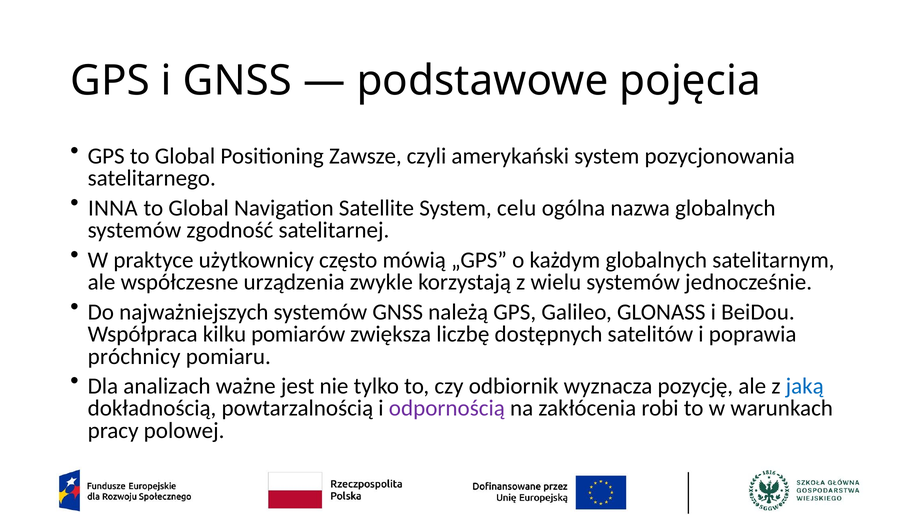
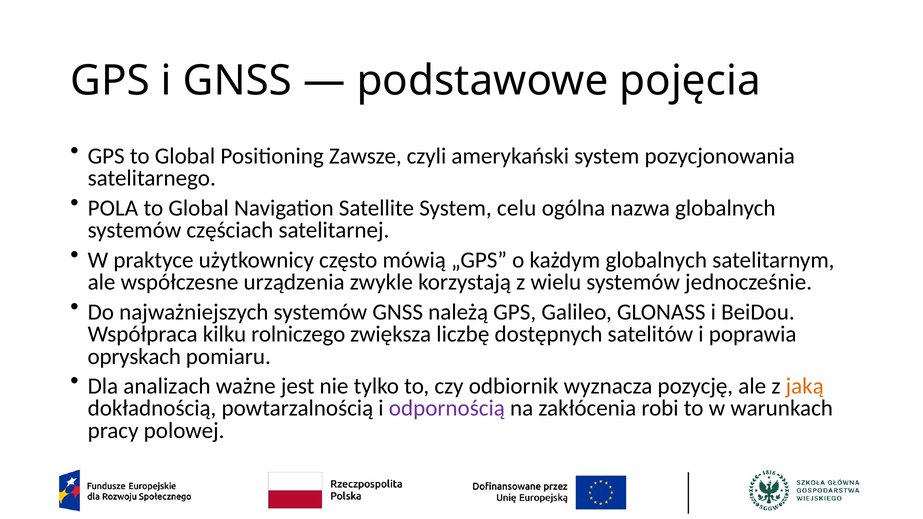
INNA: INNA -> POLA
zgodność: zgodność -> częściach
pomiarów: pomiarów -> rolniczego
próchnicy: próchnicy -> opryskach
jaką colour: blue -> orange
